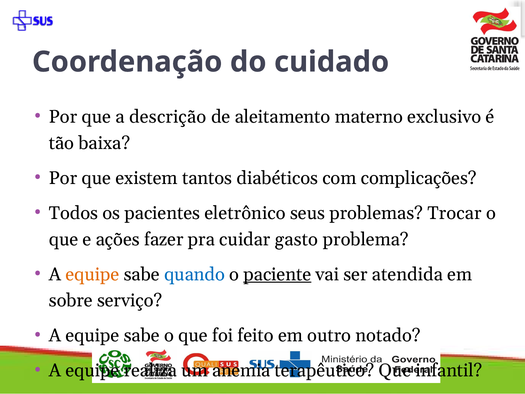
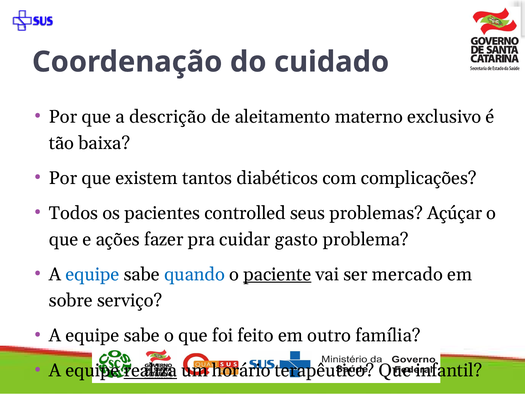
eletrônico: eletrônico -> controlled
Trocar: Trocar -> Açúçar
equipe at (92, 274) colour: orange -> blue
atendida: atendida -> mercado
notado: notado -> família
realiza underline: none -> present
anemia: anemia -> horário
